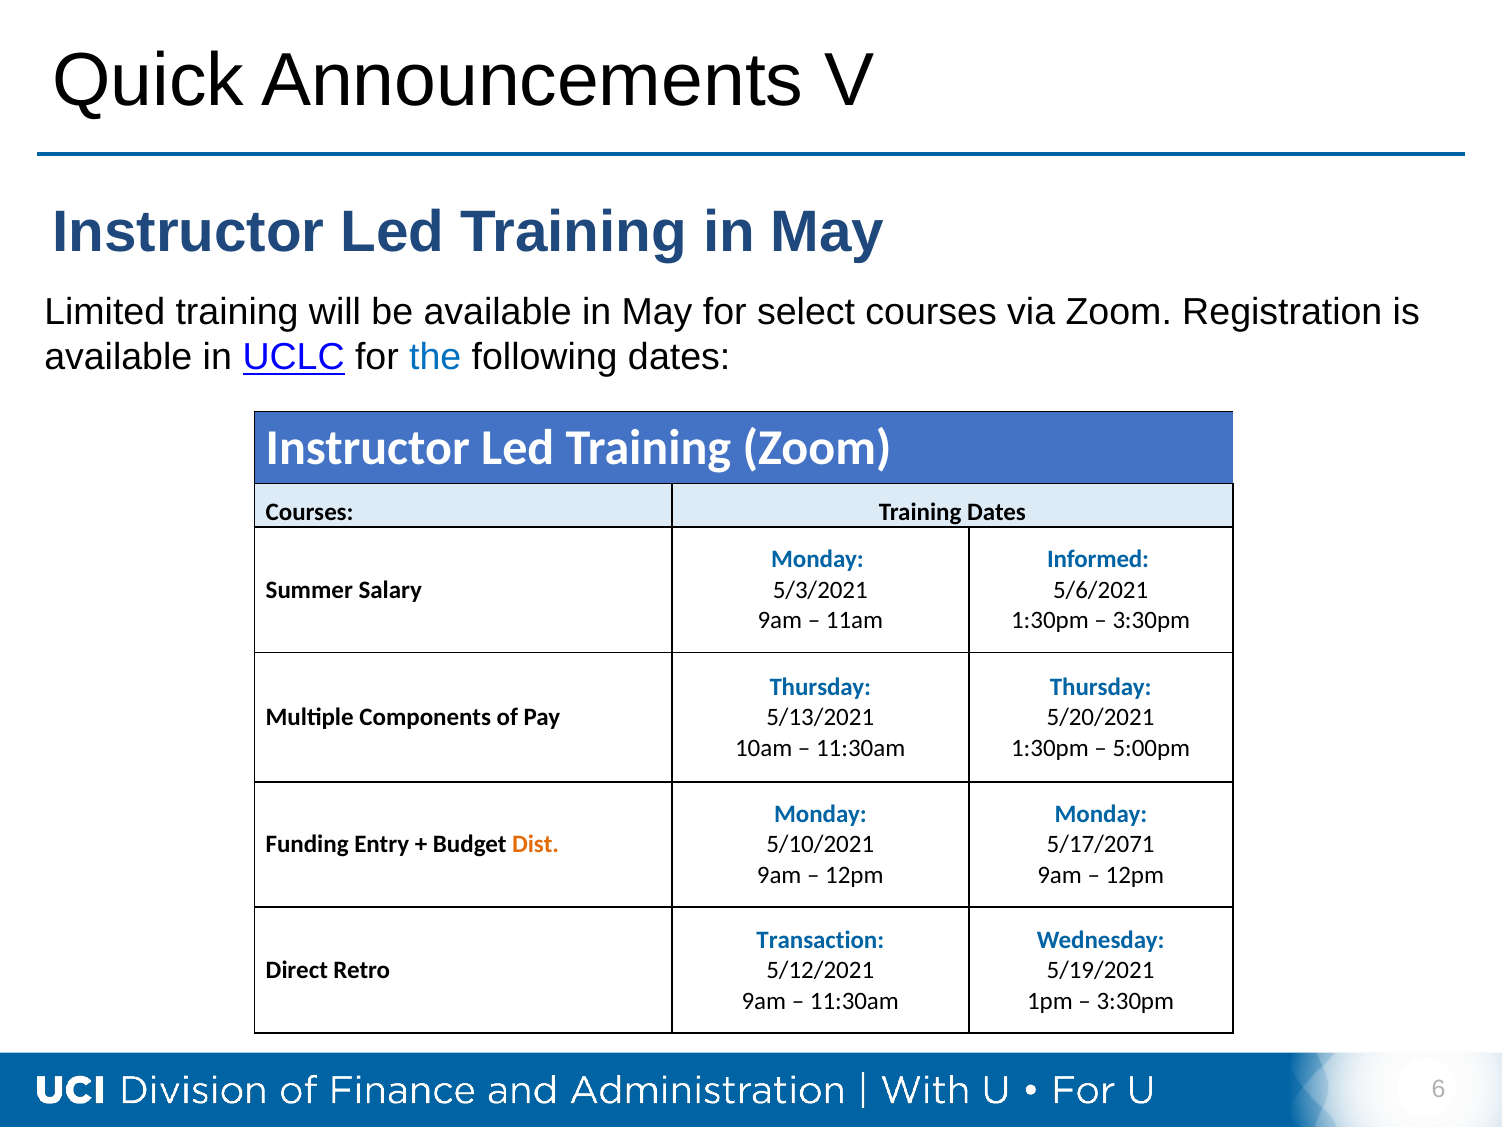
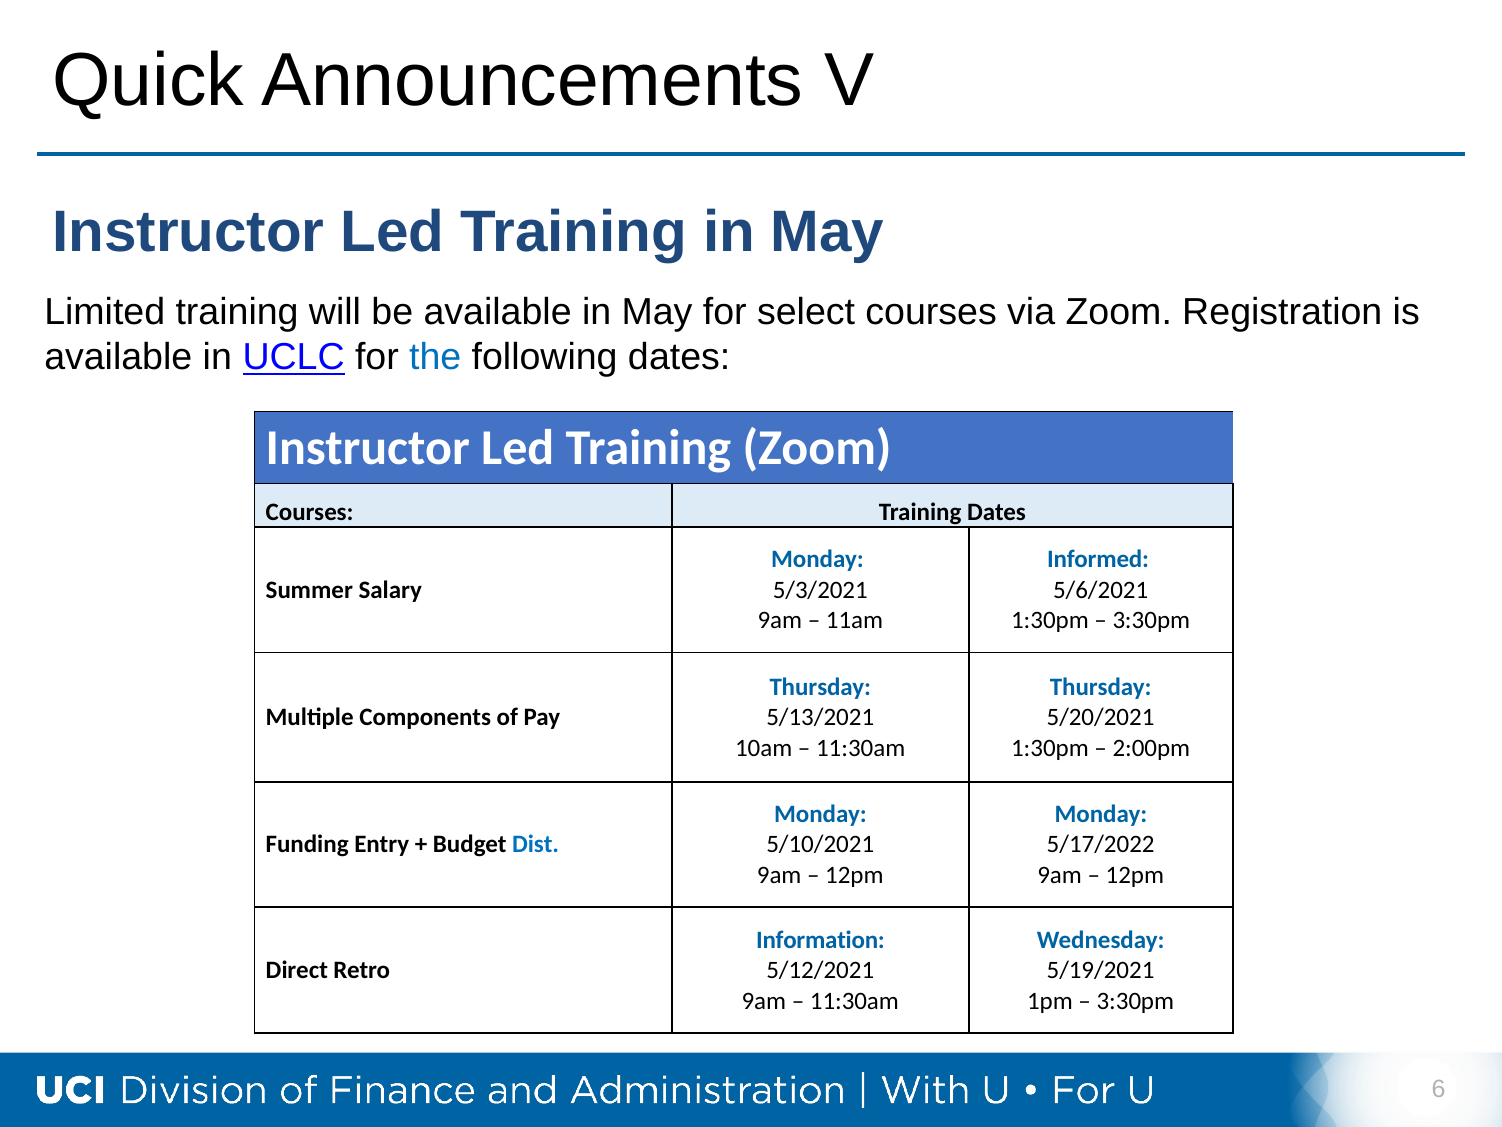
5:00pm: 5:00pm -> 2:00pm
Dist colour: orange -> blue
5/17/2071: 5/17/2071 -> 5/17/2022
Transaction: Transaction -> Information
